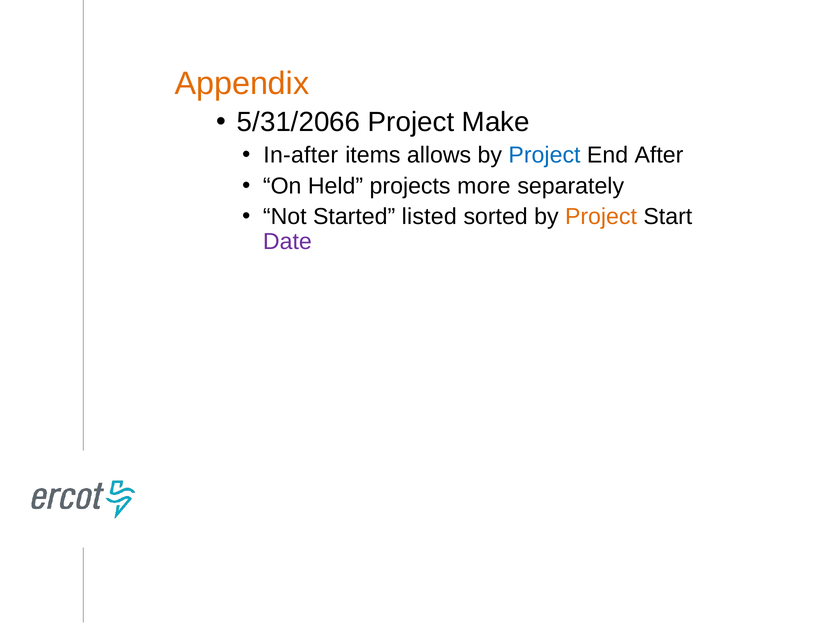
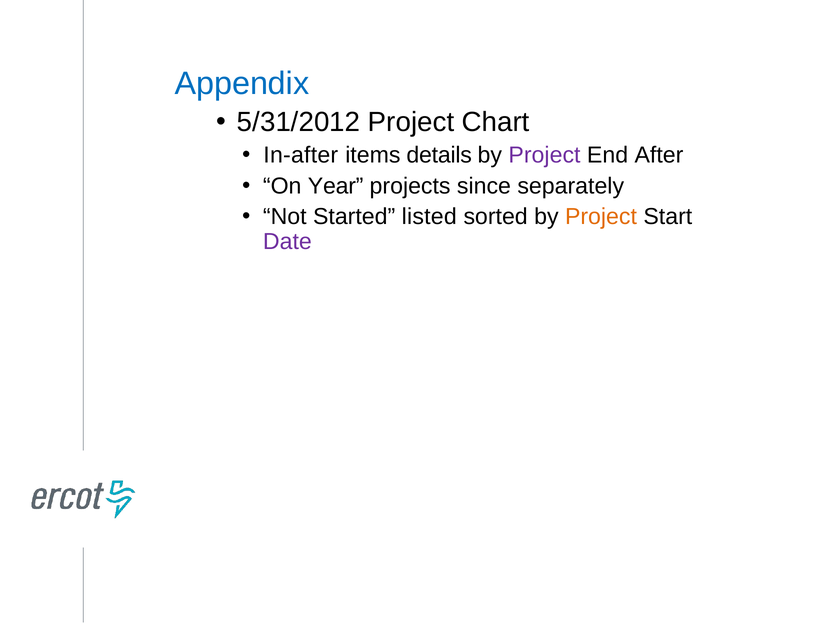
Appendix colour: orange -> blue
5/31/2066: 5/31/2066 -> 5/31/2012
Make: Make -> Chart
allows: allows -> details
Project at (544, 155) colour: blue -> purple
Held: Held -> Year
more: more -> since
